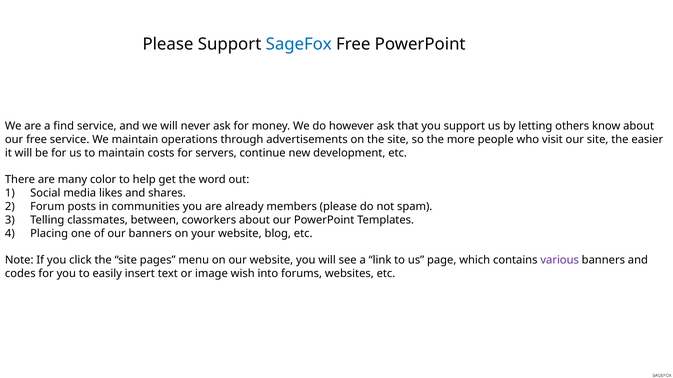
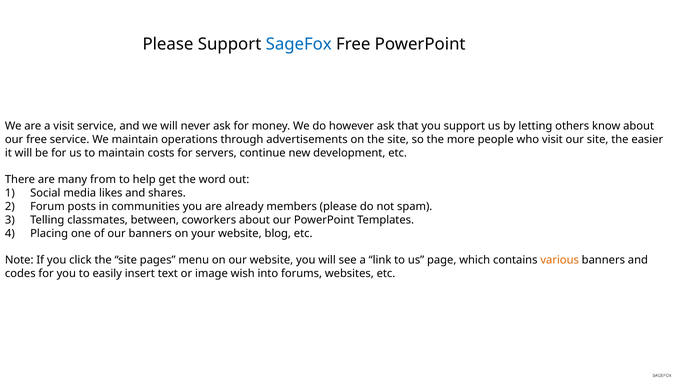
a find: find -> visit
color: color -> from
various colour: purple -> orange
